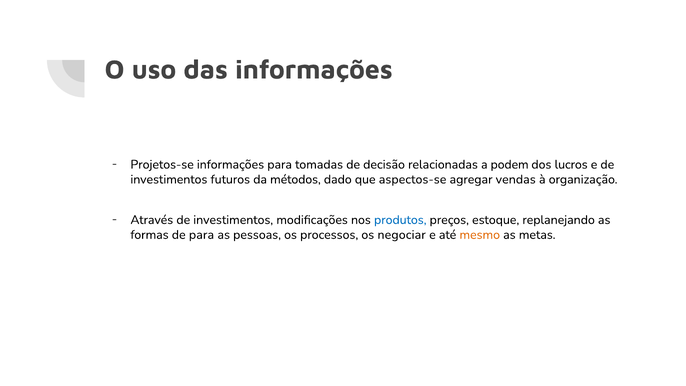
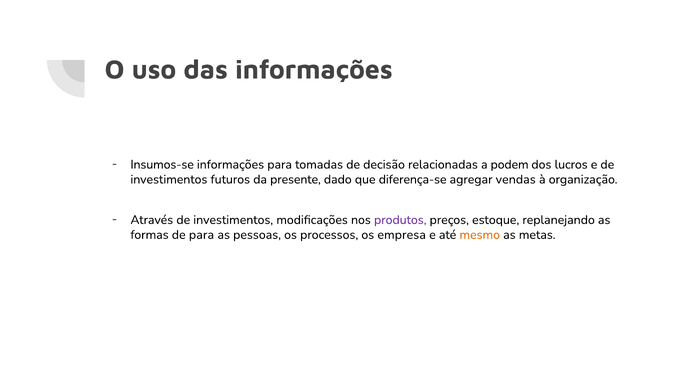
Projetos-se: Projetos-se -> Insumos-se
métodos: métodos -> presente
aspectos-se: aspectos-se -> diferença-se
produtos colour: blue -> purple
negociar: negociar -> empresa
